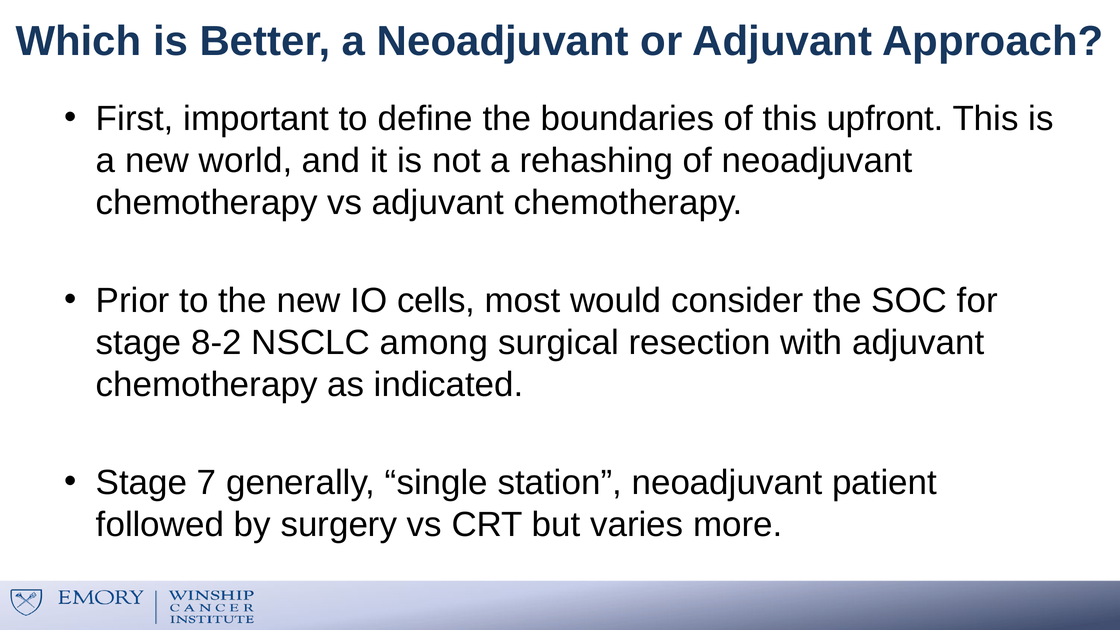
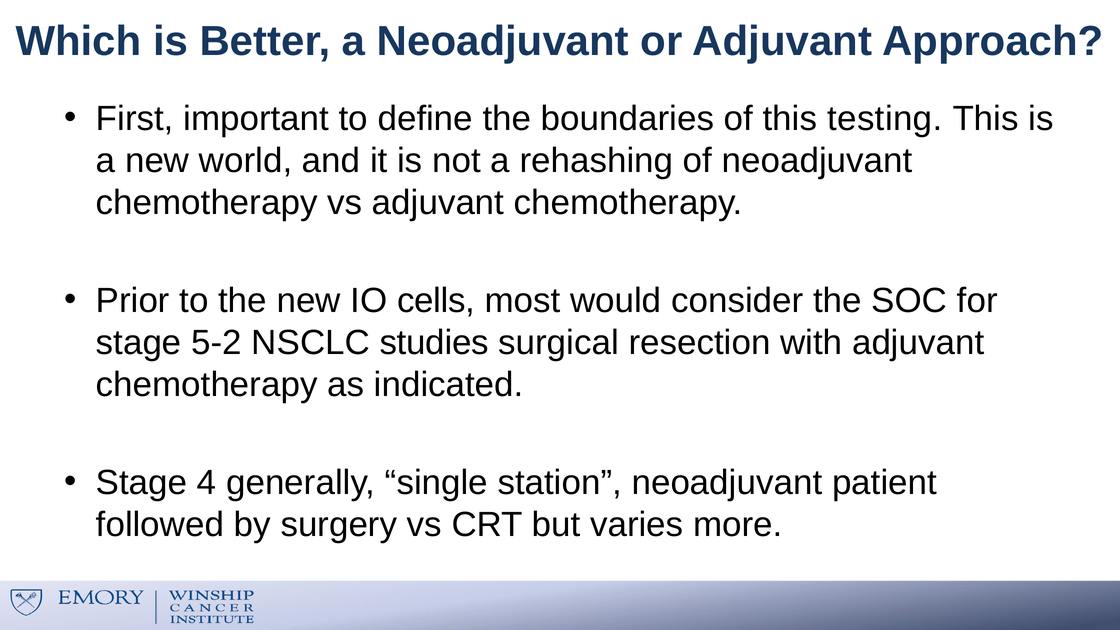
upfront: upfront -> testing
8-2: 8-2 -> 5-2
among: among -> studies
7: 7 -> 4
